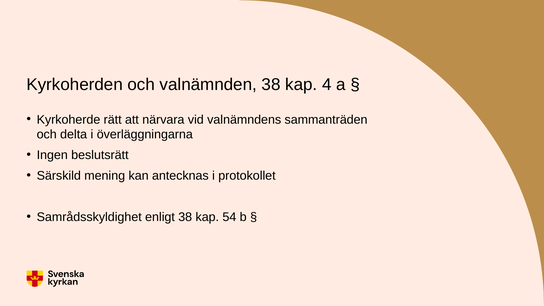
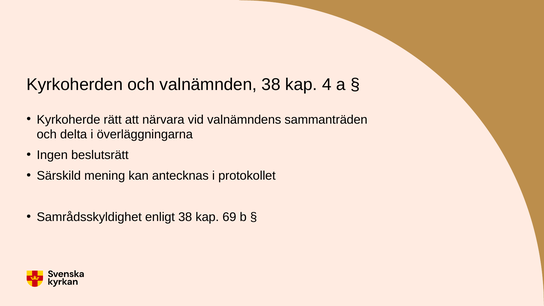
54: 54 -> 69
